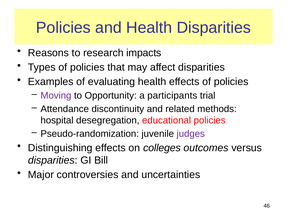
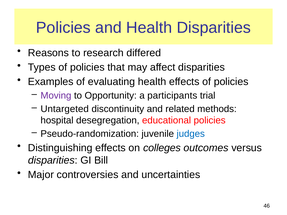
impacts: impacts -> differed
Attendance: Attendance -> Untargeted
judges colour: purple -> blue
